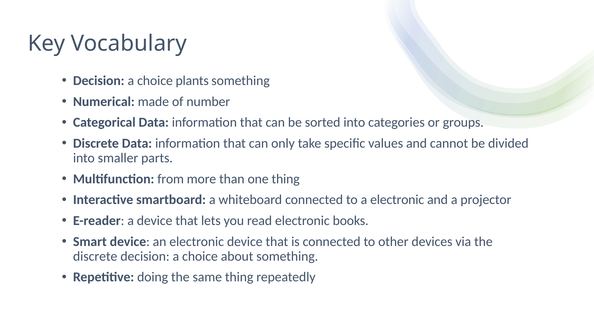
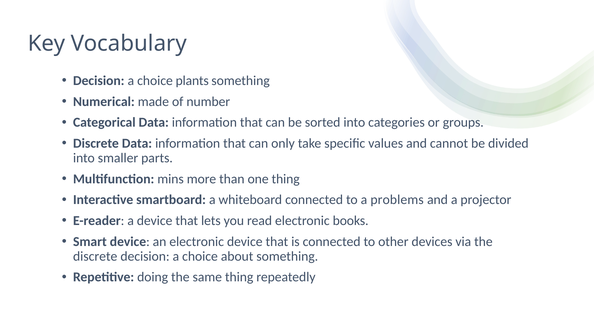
from: from -> mins
a electronic: electronic -> problems
